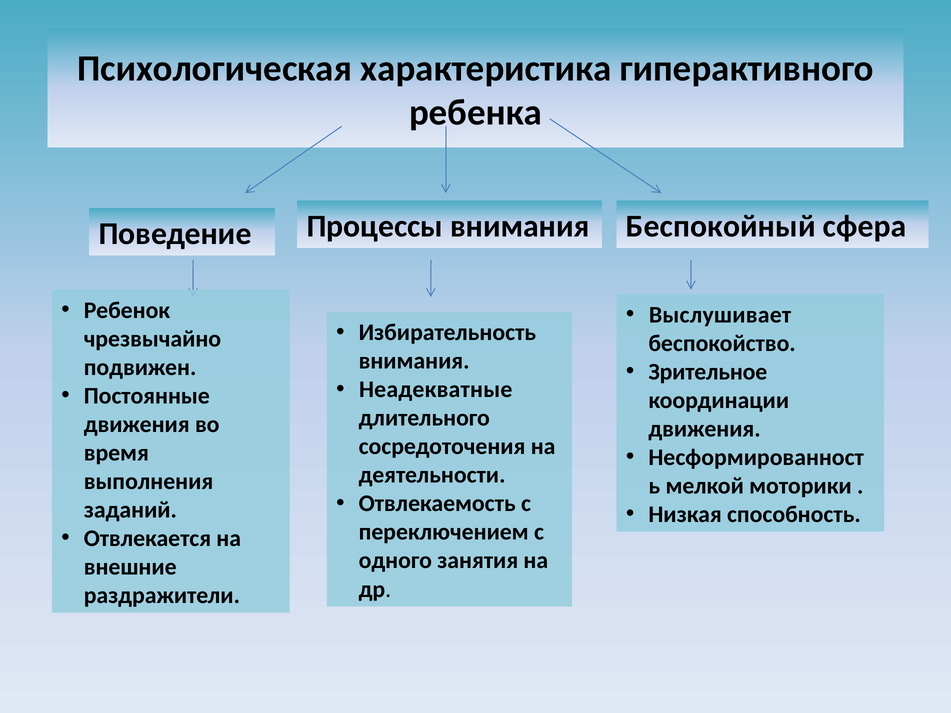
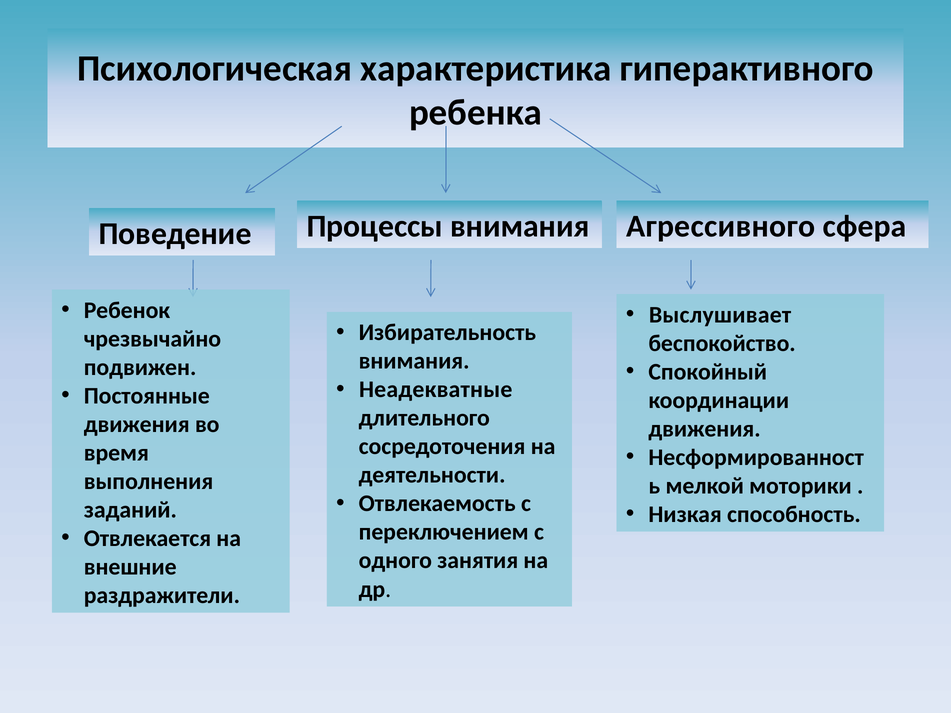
Беспокойный: Беспокойный -> Агрессивного
Зрительное: Зрительное -> Спокойный
